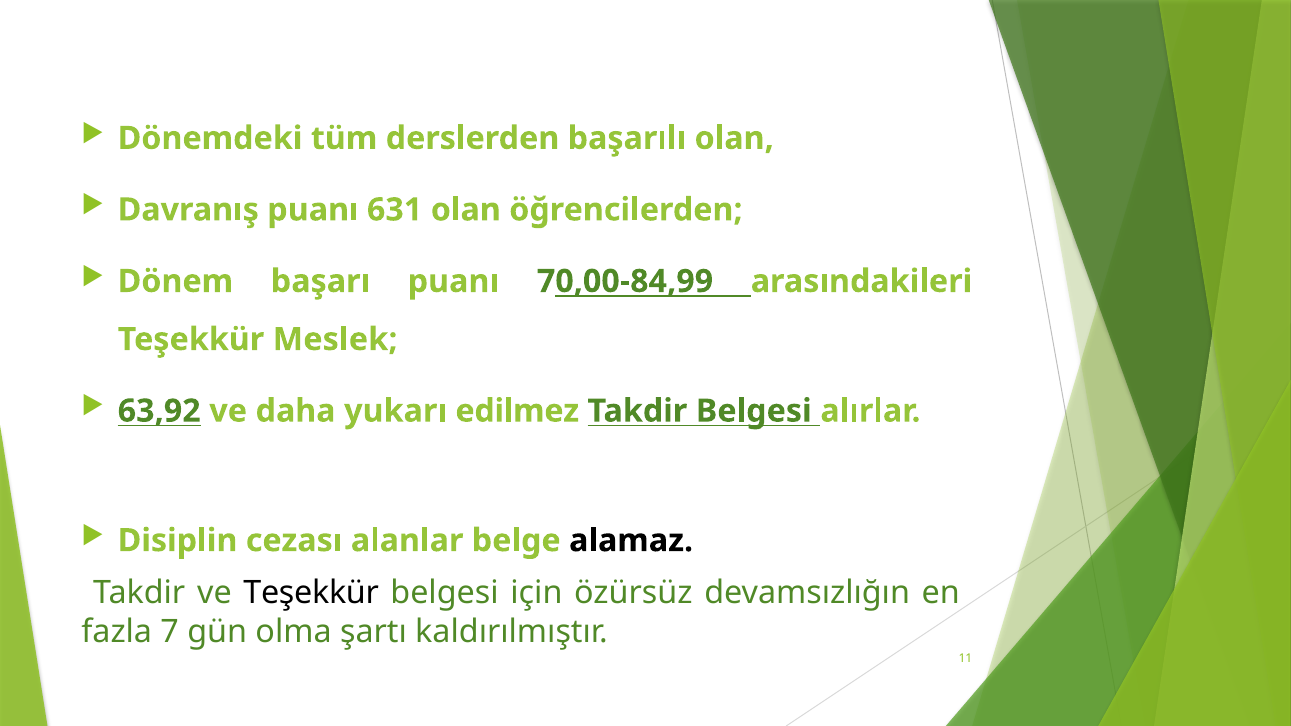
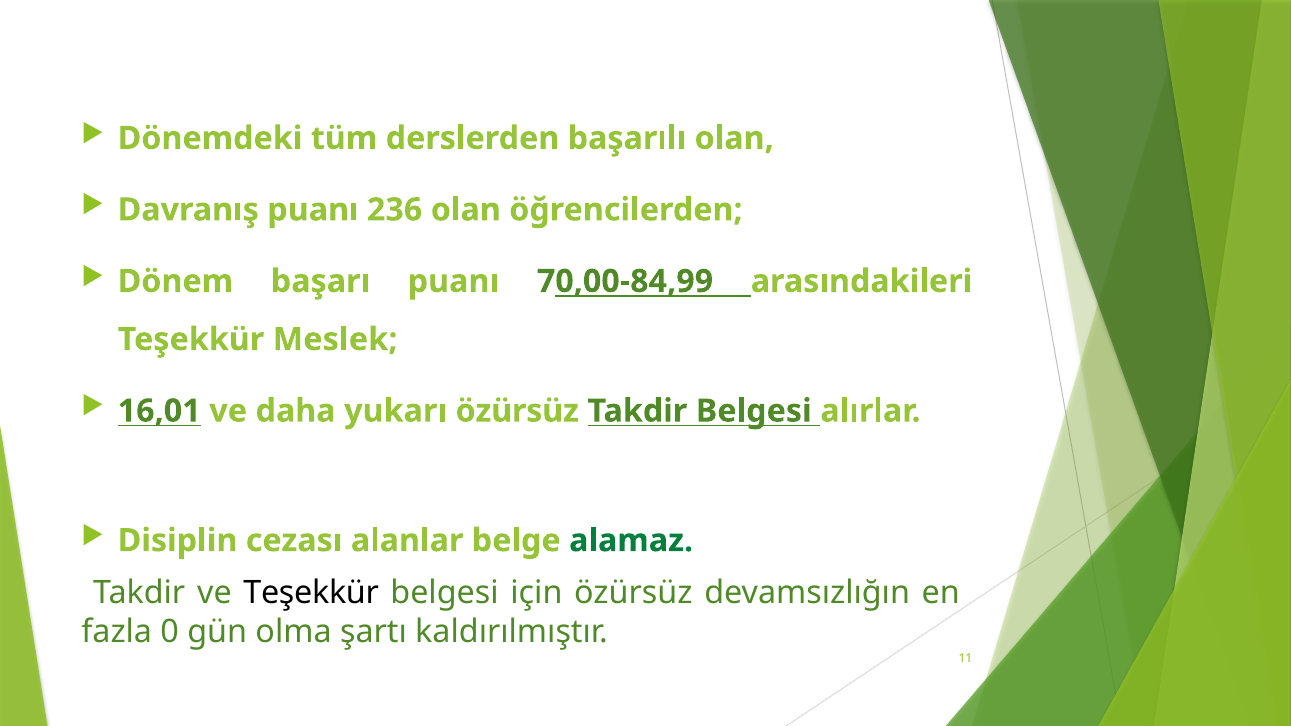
631: 631 -> 236
63,92: 63,92 -> 16,01
yukarı edilmez: edilmez -> özürsüz
alamaz colour: black -> green
7: 7 -> 0
